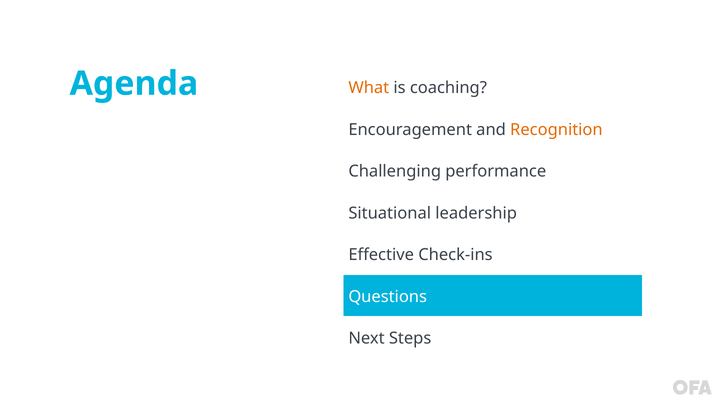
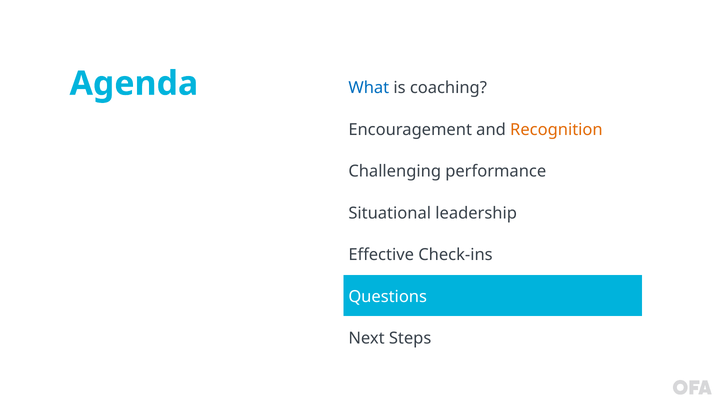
What colour: orange -> blue
